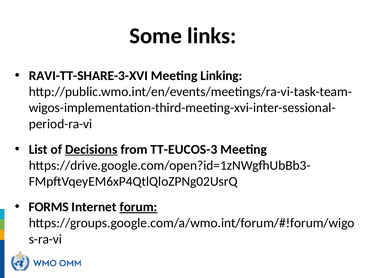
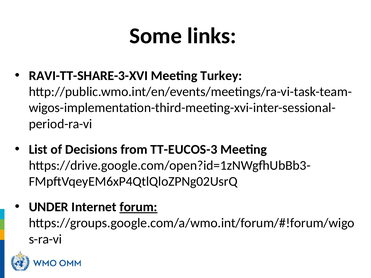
Linking: Linking -> Turkey
Decisions underline: present -> none
FORMS: FORMS -> UNDER
